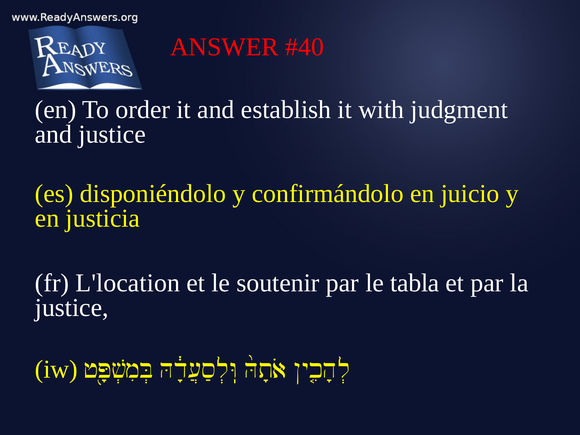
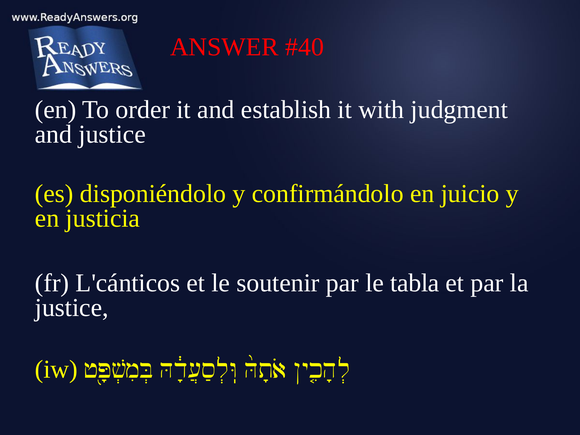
L'location: L'location -> L'cánticos
